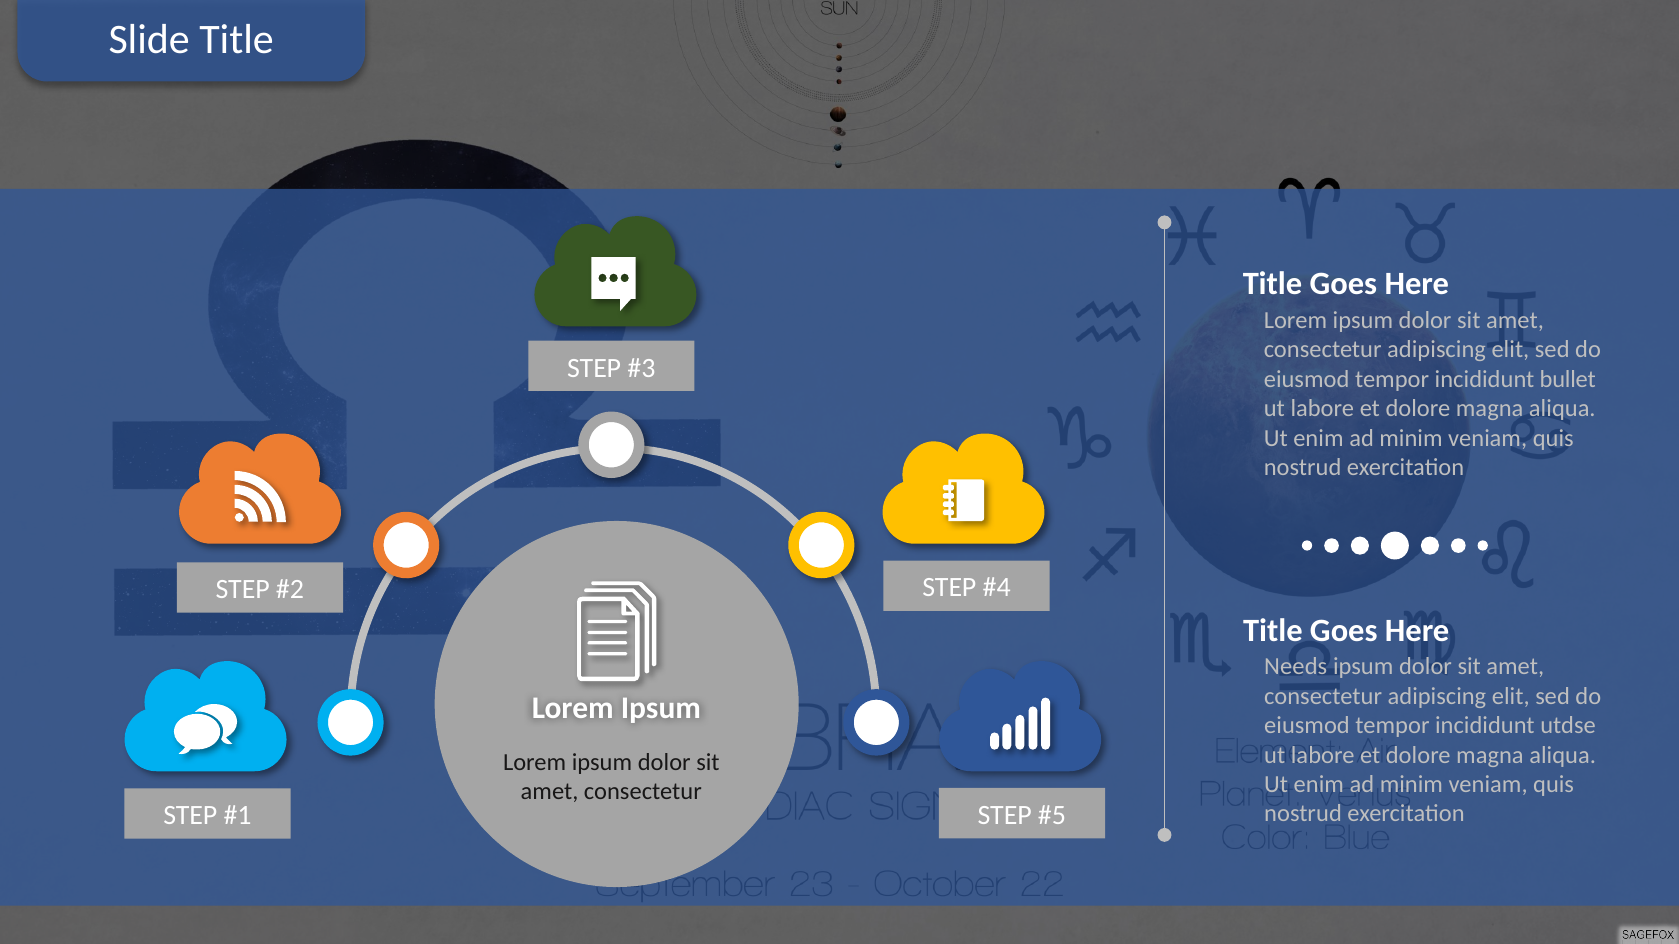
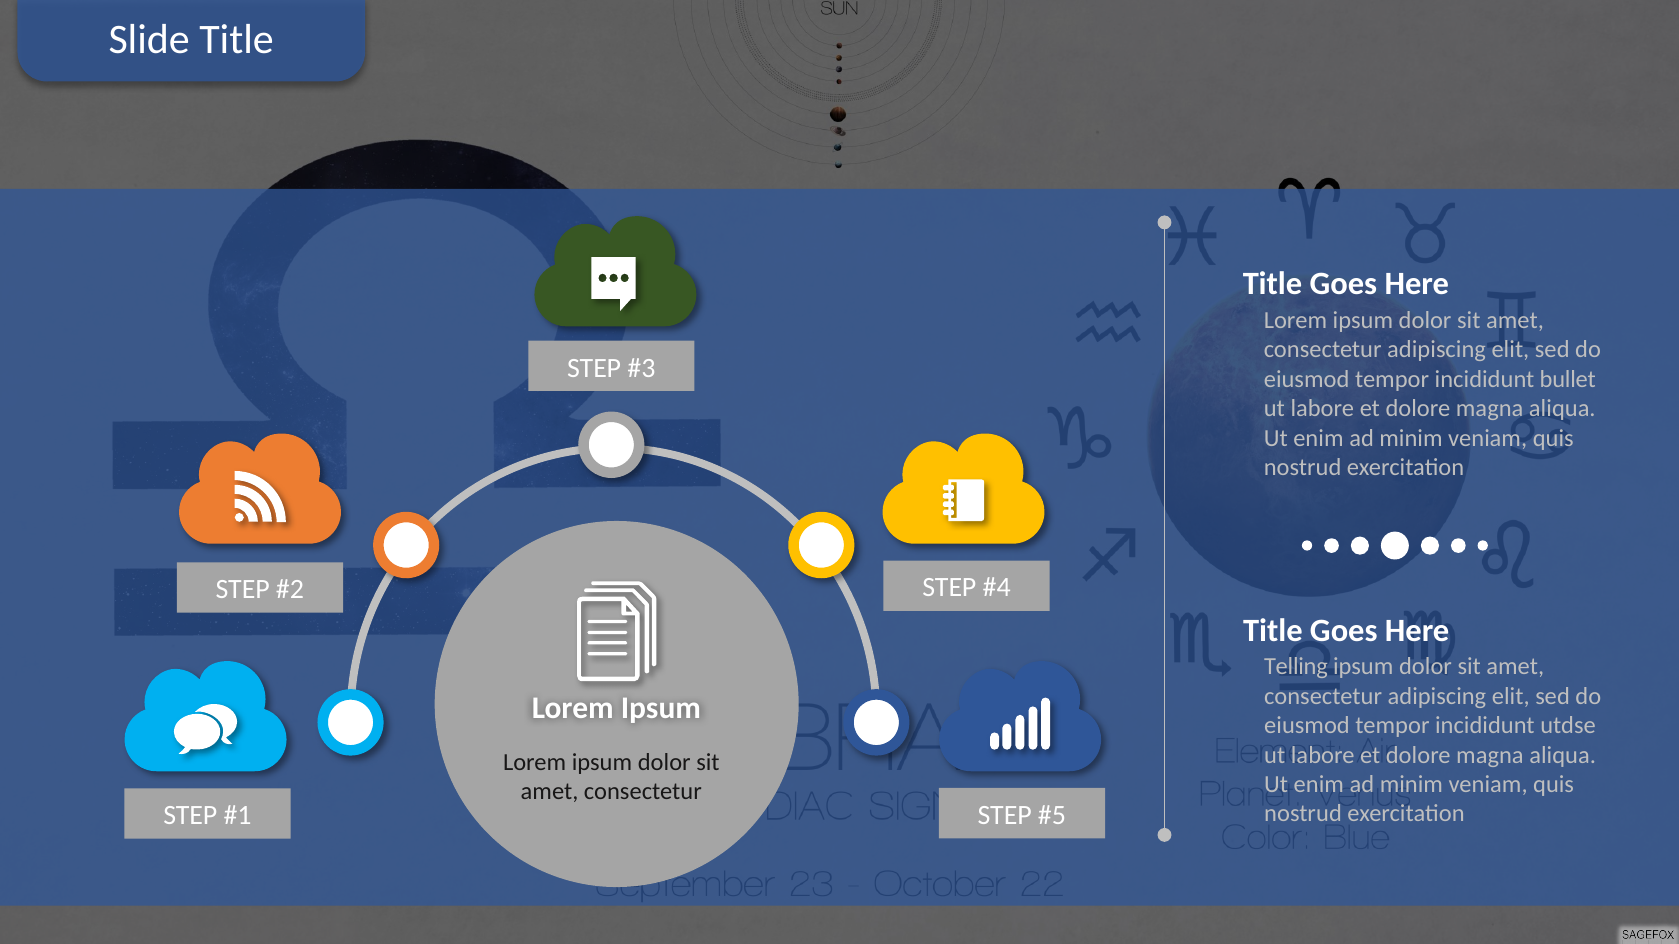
Needs: Needs -> Telling
